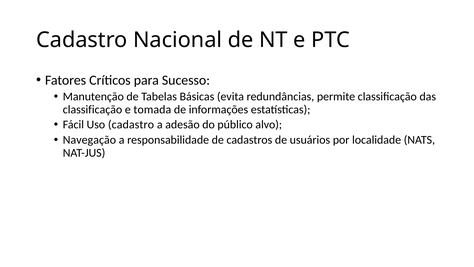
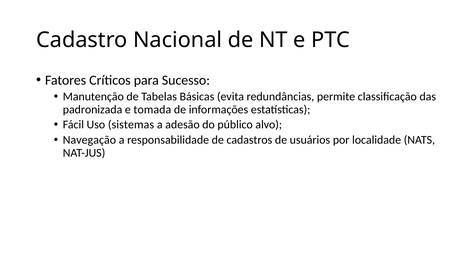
classificação at (93, 109): classificação -> padronizada
Uso cadastro: cadastro -> sistemas
